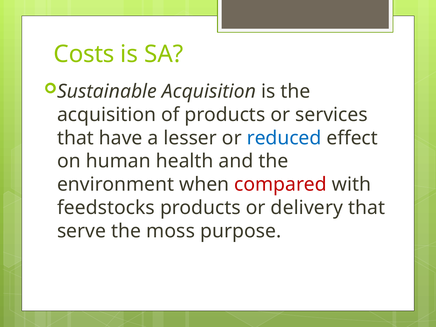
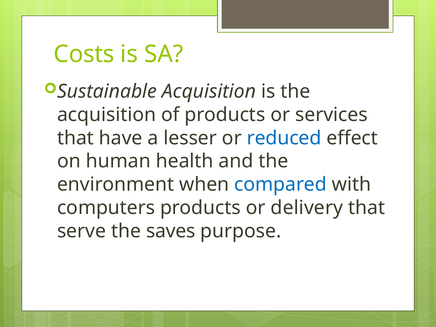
compared colour: red -> blue
feedstocks: feedstocks -> computers
moss: moss -> saves
